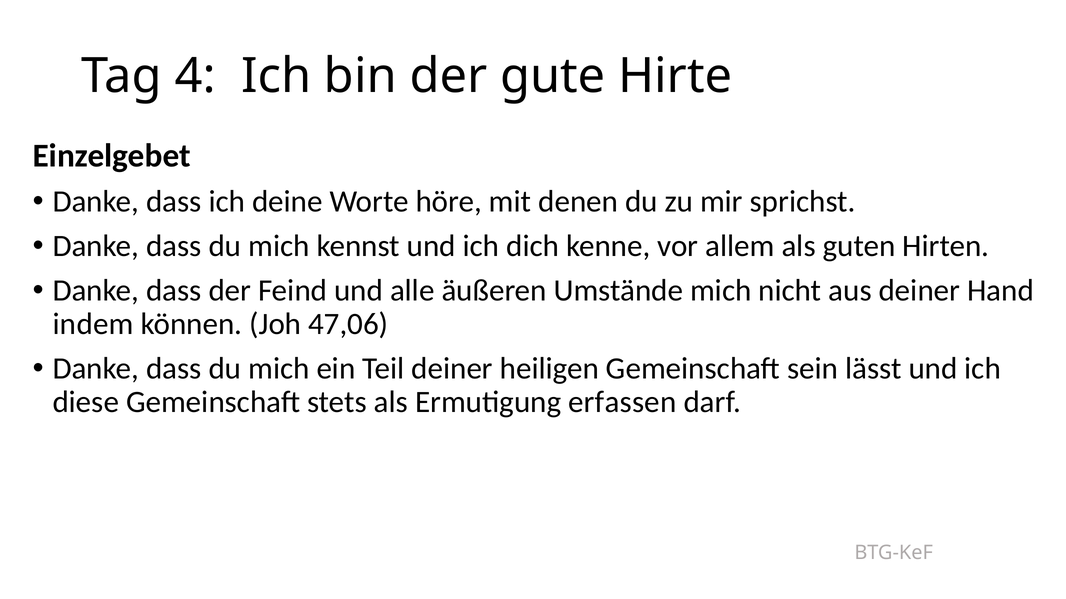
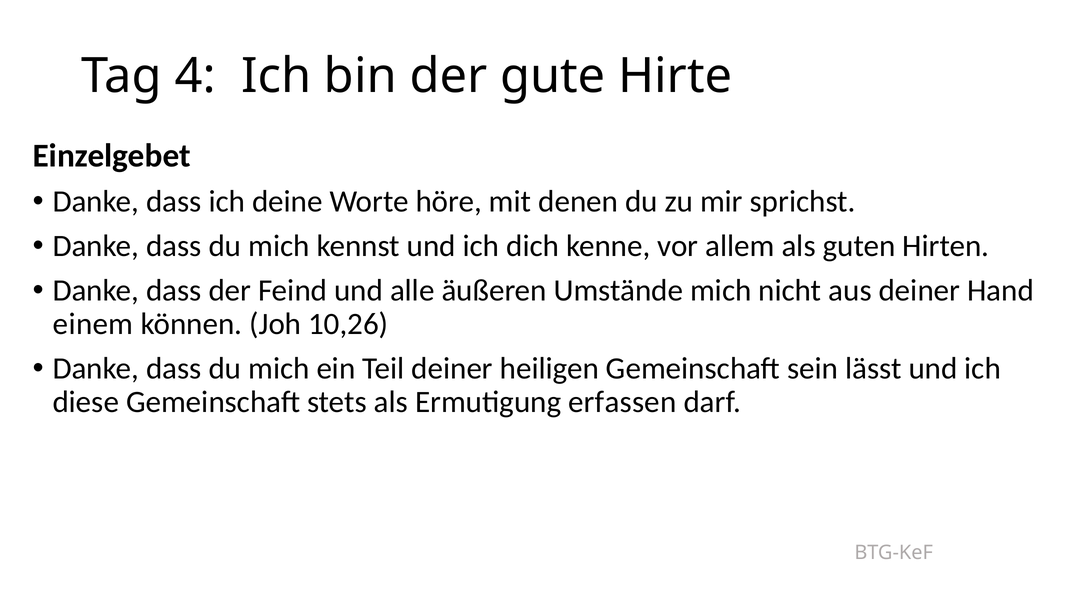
indem: indem -> einem
47,06: 47,06 -> 10,26
